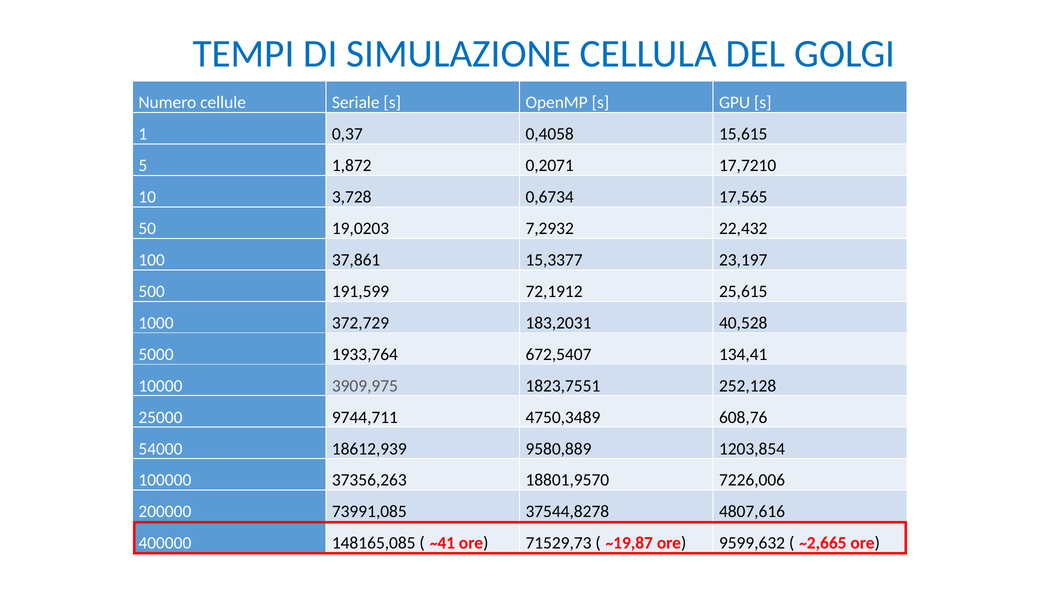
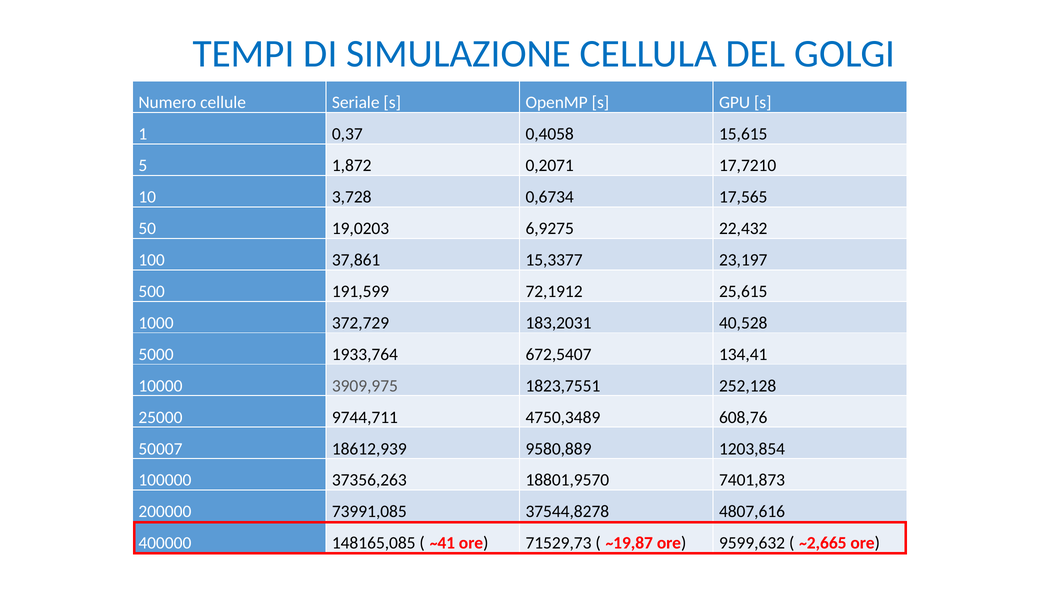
7,2932: 7,2932 -> 6,9275
54000: 54000 -> 50007
7226,006: 7226,006 -> 7401,873
